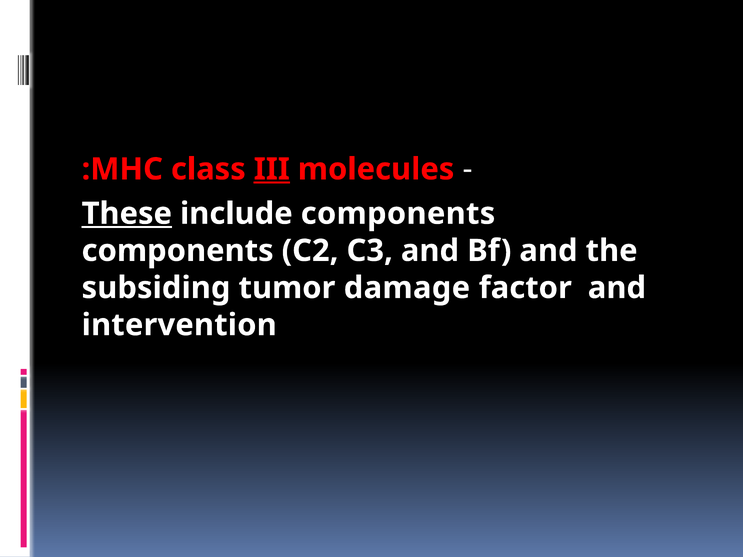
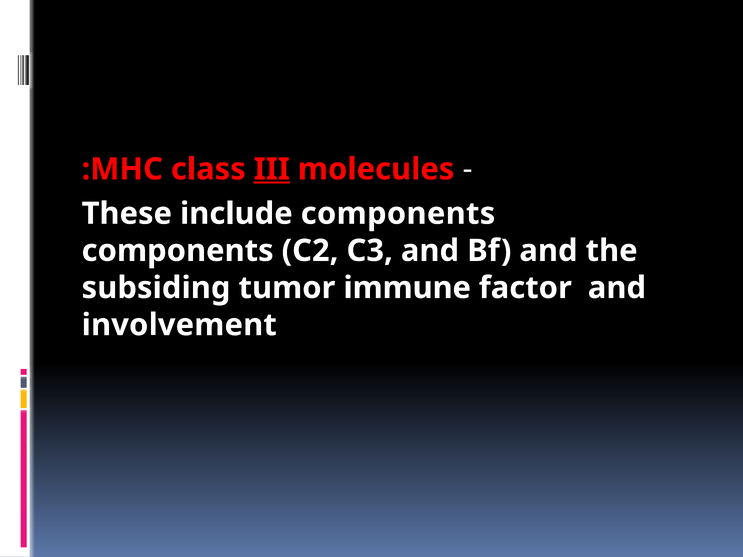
These underline: present -> none
damage: damage -> immune
intervention: intervention -> involvement
